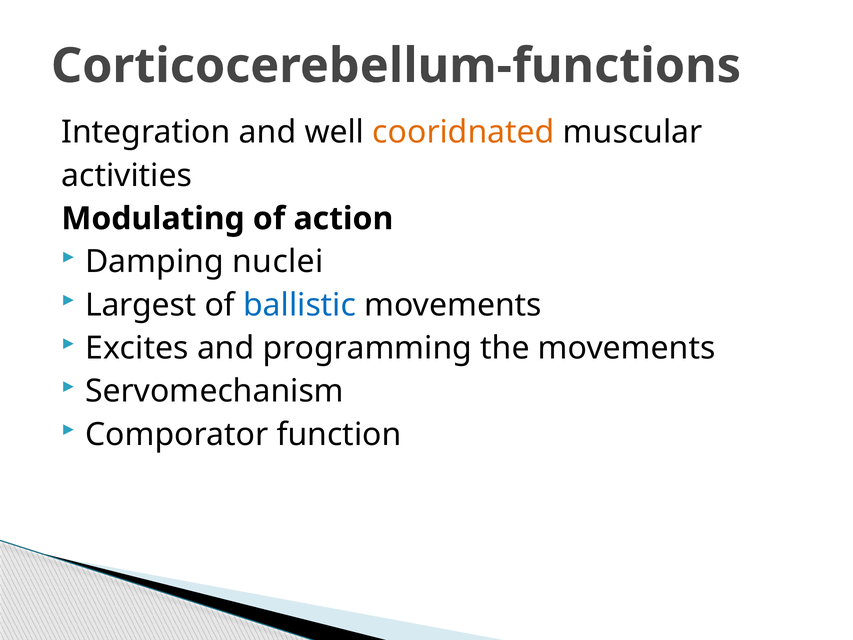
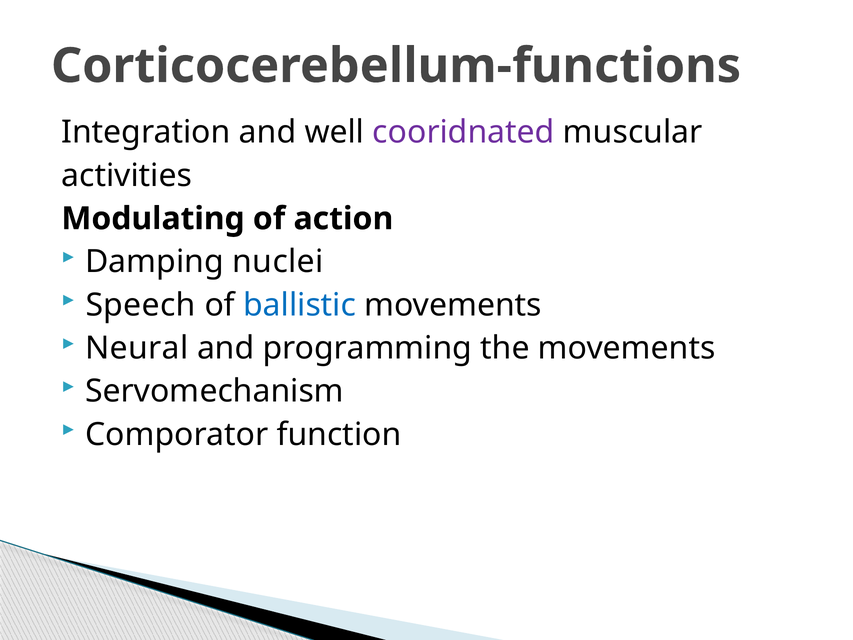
cooridnated colour: orange -> purple
Largest: Largest -> Speech
Excites: Excites -> Neural
